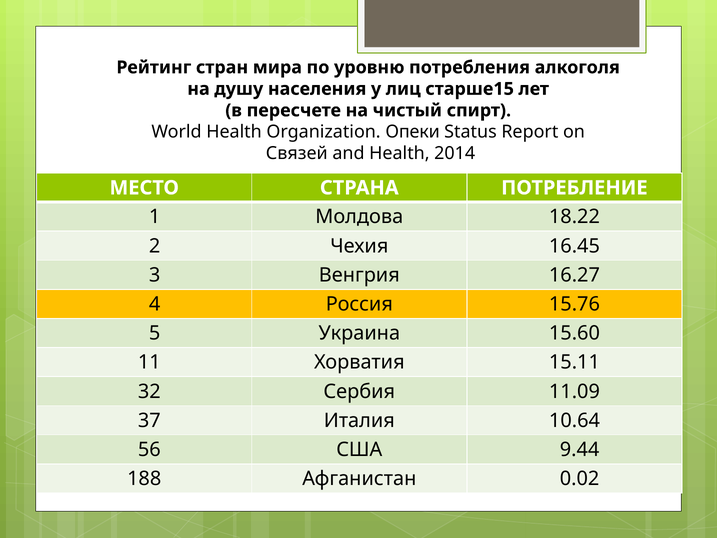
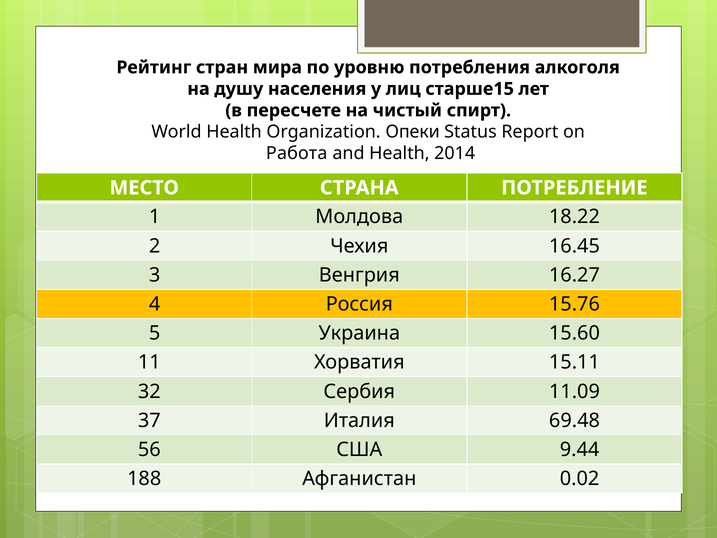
Связей: Связей -> Работа
10.64: 10.64 -> 69.48
